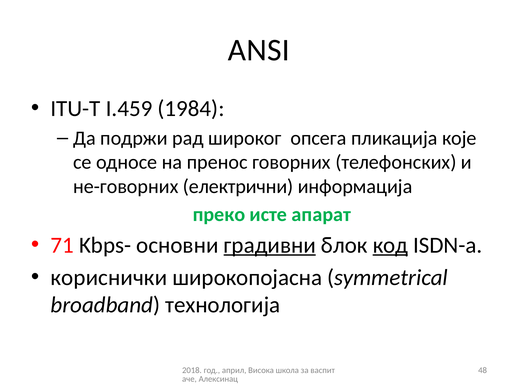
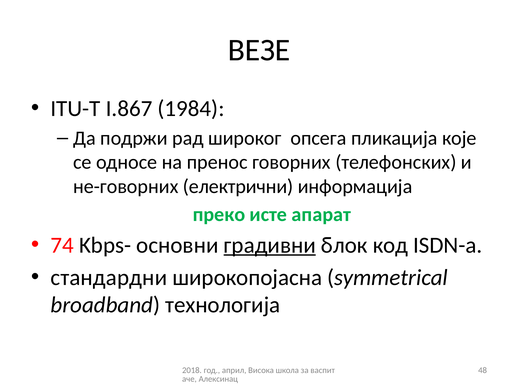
ANSI: ANSI -> ВЕЗЕ
I.459: I.459 -> I.867
71: 71 -> 74
код underline: present -> none
кoриснички: кoриснички -> стандардни
